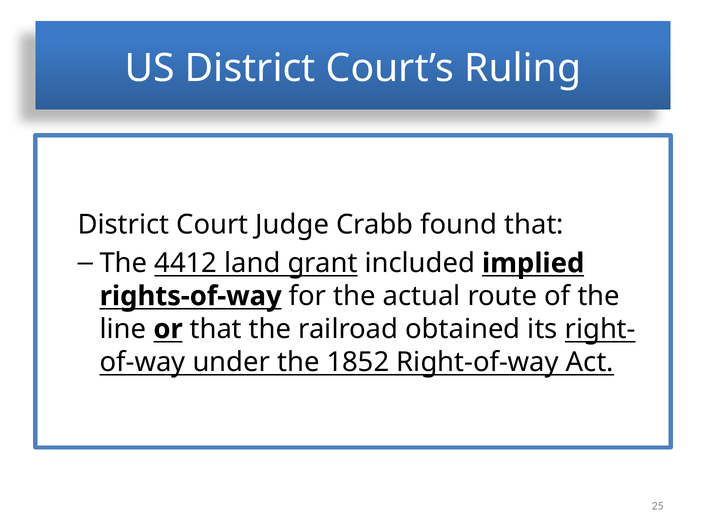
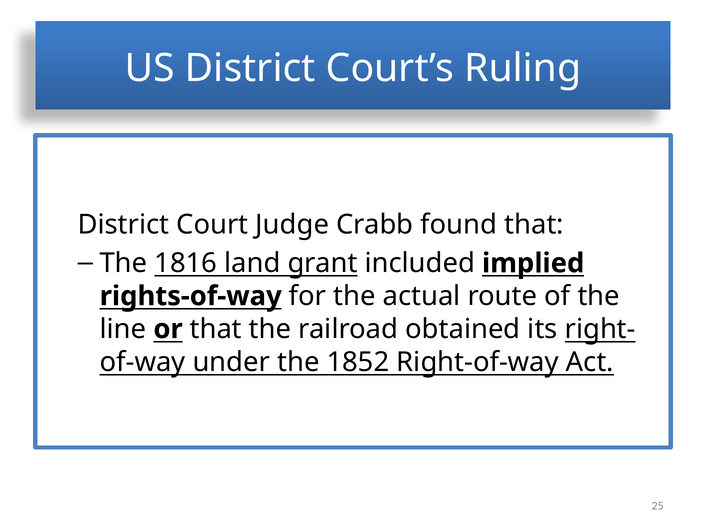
4412: 4412 -> 1816
